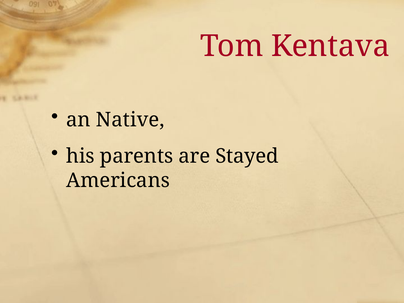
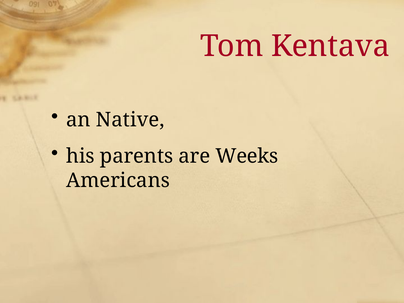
Stayed: Stayed -> Weeks
